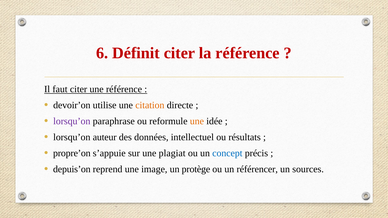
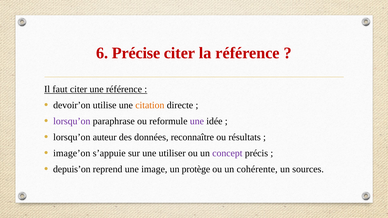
Définit: Définit -> Précise
une at (197, 121) colour: orange -> purple
intellectuel: intellectuel -> reconnaître
propre’on: propre’on -> image’on
plagiat: plagiat -> utiliser
concept colour: blue -> purple
référencer: référencer -> cohérente
